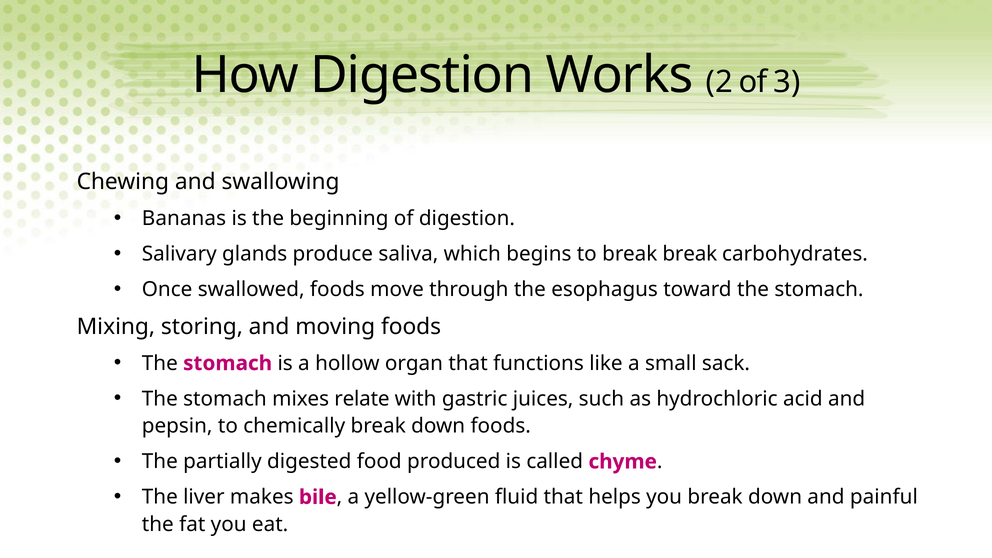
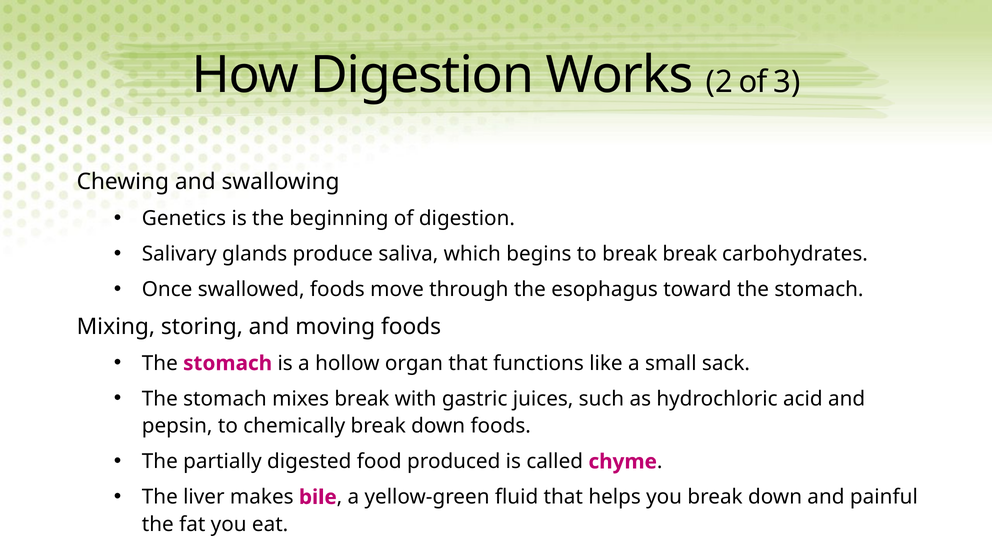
Bananas: Bananas -> Genetics
mixes relate: relate -> break
